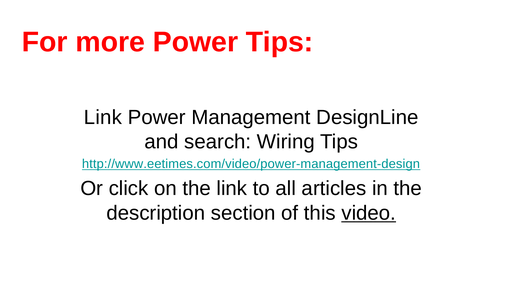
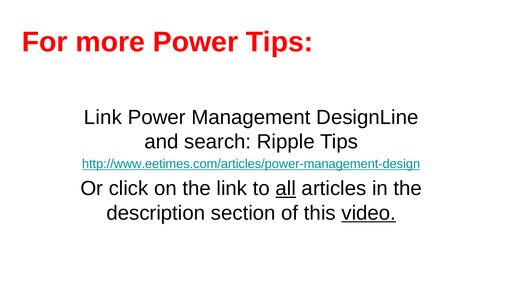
Wiring: Wiring -> Ripple
http://www.eetimes.com/video/power-management-design: http://www.eetimes.com/video/power-management-design -> http://www.eetimes.com/articles/power-management-design
all underline: none -> present
